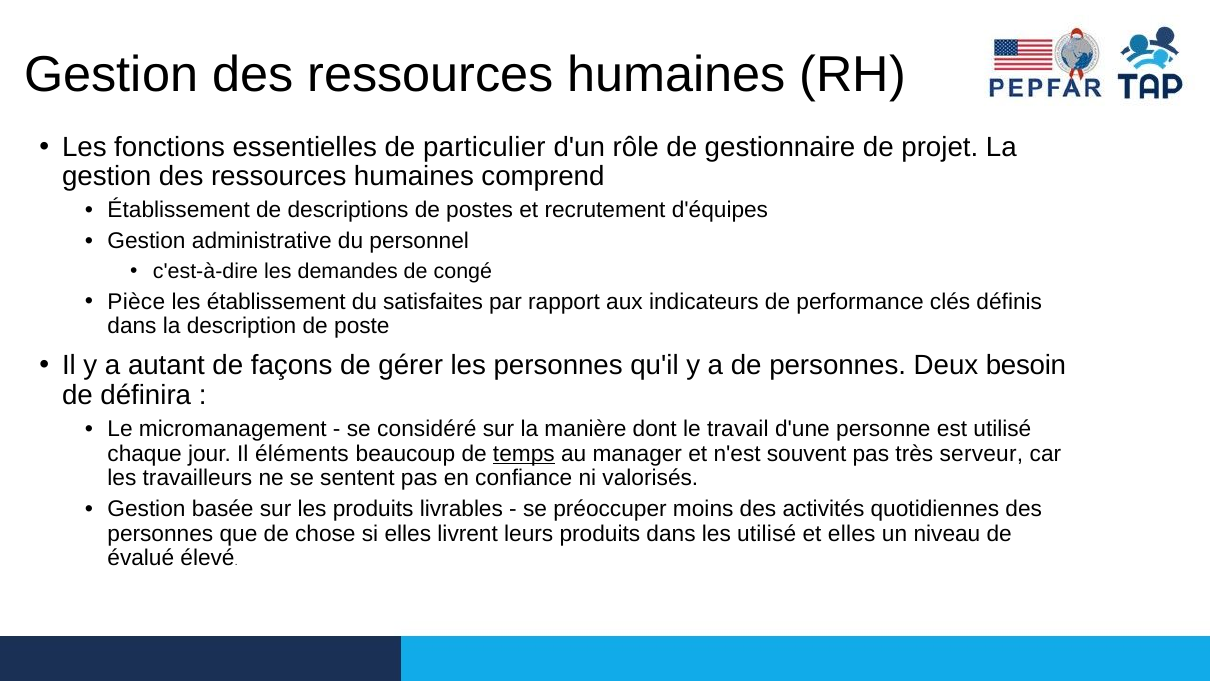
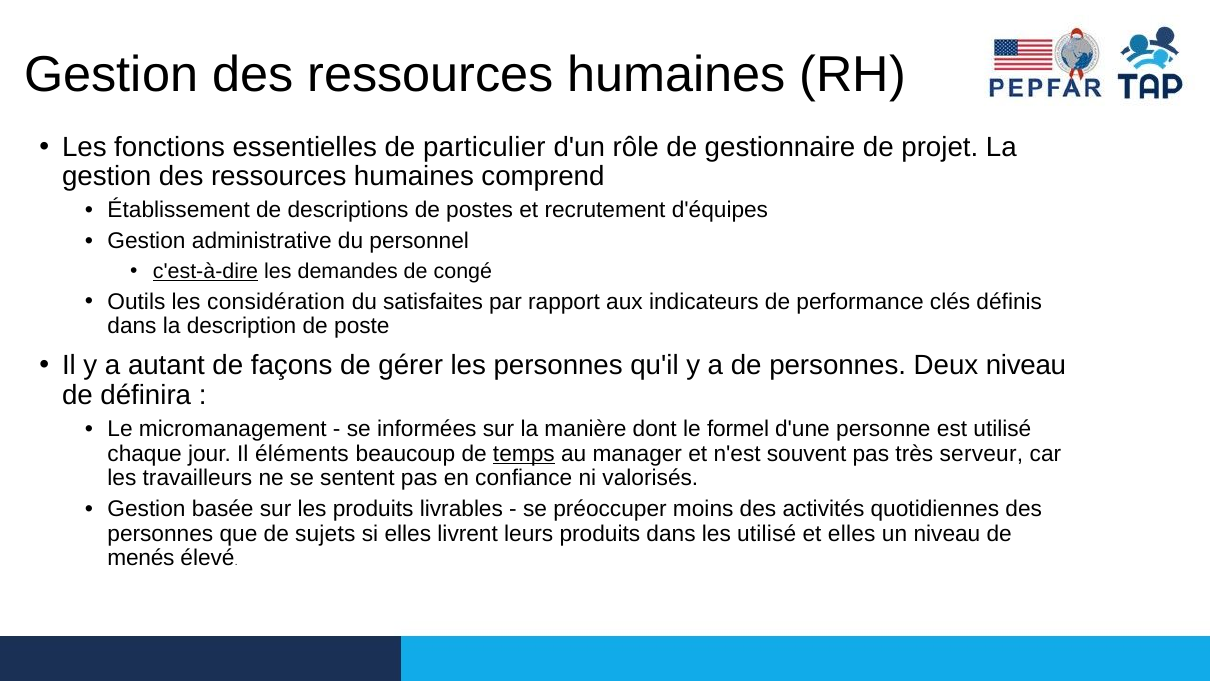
c'est-à-dire underline: none -> present
Pièce: Pièce -> Outils
les établissement: établissement -> considération
Deux besoin: besoin -> niveau
considéré: considéré -> informées
travail: travail -> formel
chose: chose -> sujets
évalué: évalué -> menés
